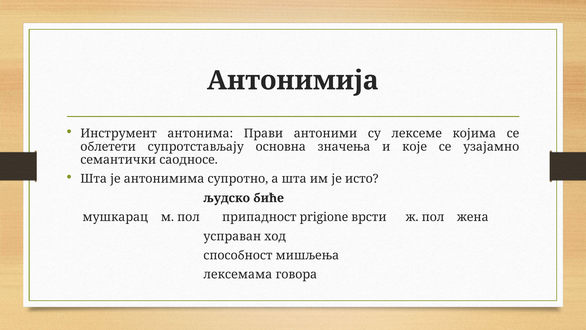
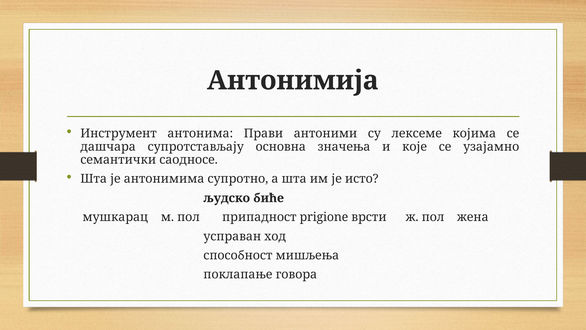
облетети: облетети -> дашчара
лексемама: лексемама -> поклапање
